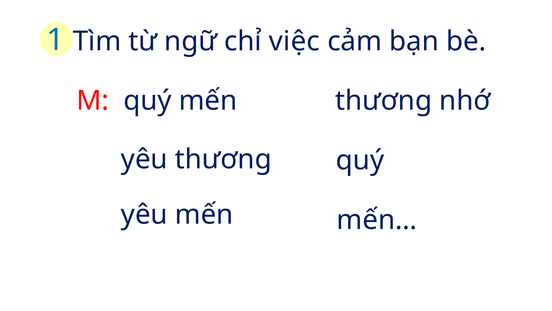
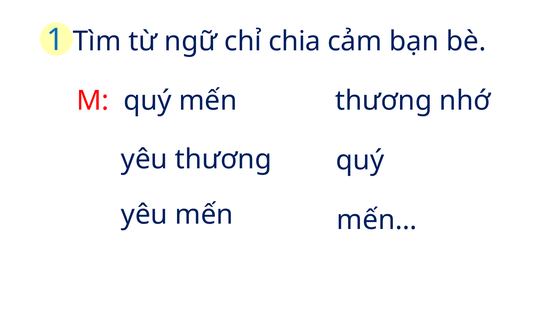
việc: việc -> chia
